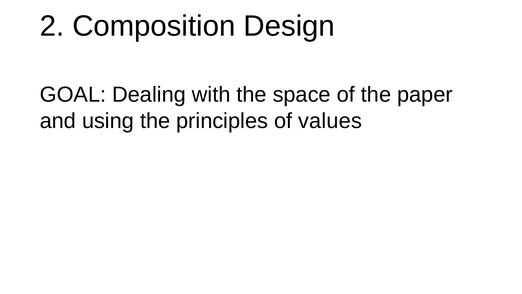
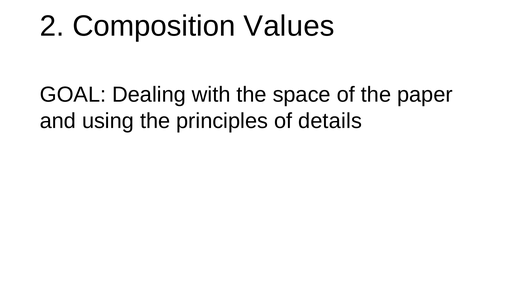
Design: Design -> Values
values: values -> details
